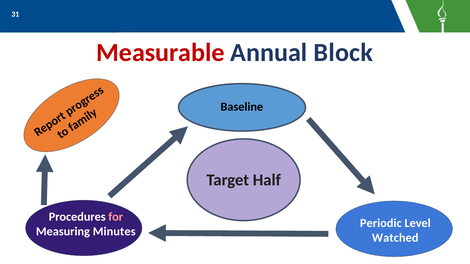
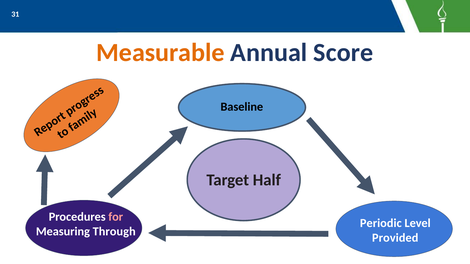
Measurable colour: red -> orange
Block: Block -> Score
Minutes: Minutes -> Through
Watched: Watched -> Provided
